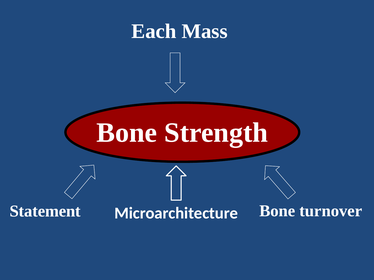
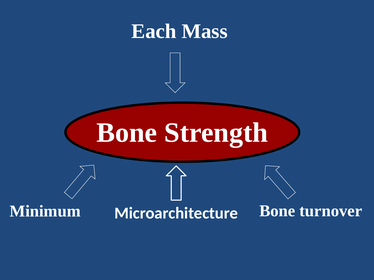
Statement: Statement -> Minimum
